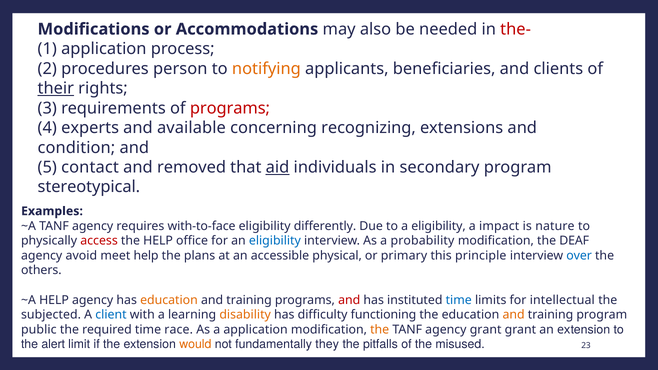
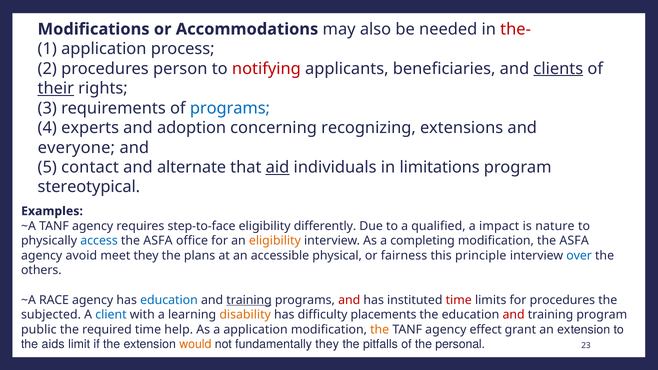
notifying colour: orange -> red
clients underline: none -> present
programs at (230, 108) colour: red -> blue
available: available -> adoption
condition: condition -> everyone
removed: removed -> alternate
secondary: secondary -> limitations
with-to-face: with-to-face -> step-to-face
a eligibility: eligibility -> qualified
access colour: red -> blue
HELP at (158, 241): HELP -> ASFA
eligibility at (275, 241) colour: blue -> orange
probability: probability -> completing
modification the DEAF: DEAF -> ASFA
meet help: help -> they
primary: primary -> fairness
~A HELP: HELP -> RACE
education at (169, 300) colour: orange -> blue
training at (249, 300) underline: none -> present
time at (459, 300) colour: blue -> red
for intellectual: intellectual -> procedures
functioning: functioning -> placements
and at (514, 315) colour: orange -> red
race: race -> help
agency grant: grant -> effect
alert: alert -> aids
misused: misused -> personal
